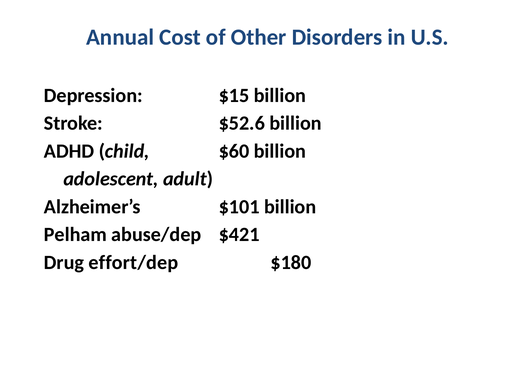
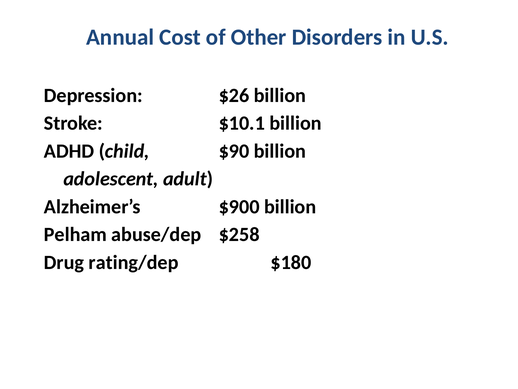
$15: $15 -> $26
$52.6: $52.6 -> $10.1
$60: $60 -> $90
$101: $101 -> $900
$421: $421 -> $258
effort/dep: effort/dep -> rating/dep
